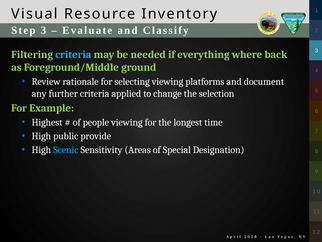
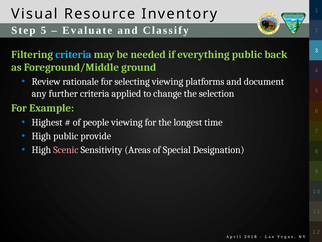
Step 3: 3 -> 5
everything where: where -> public
Scenic colour: light blue -> pink
